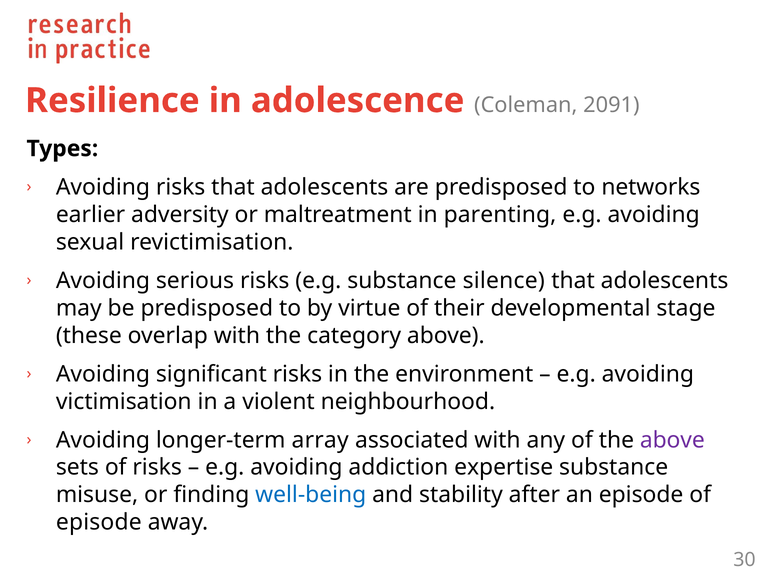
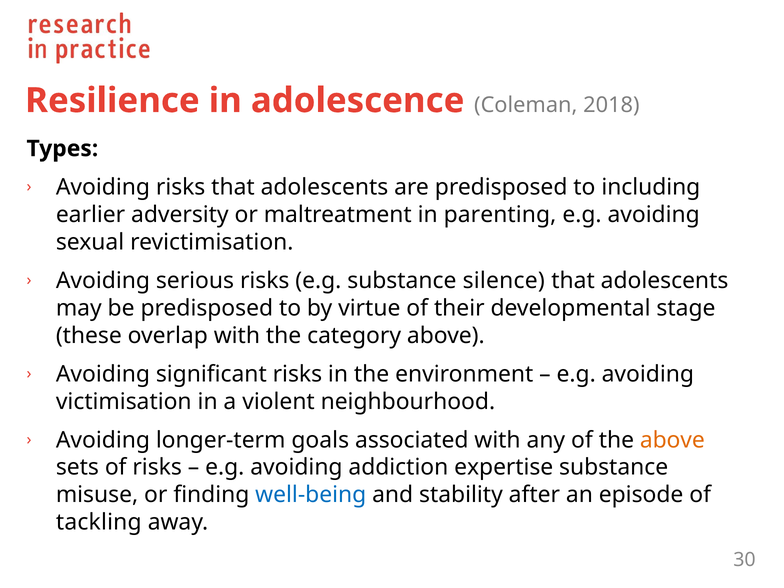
2091: 2091 -> 2018
networks: networks -> including
array: array -> goals
above at (672, 440) colour: purple -> orange
episode at (99, 522): episode -> tackling
